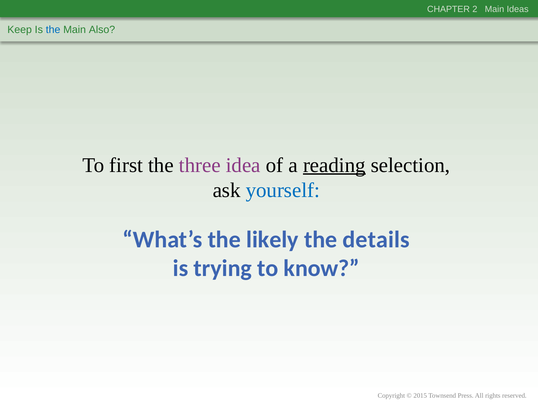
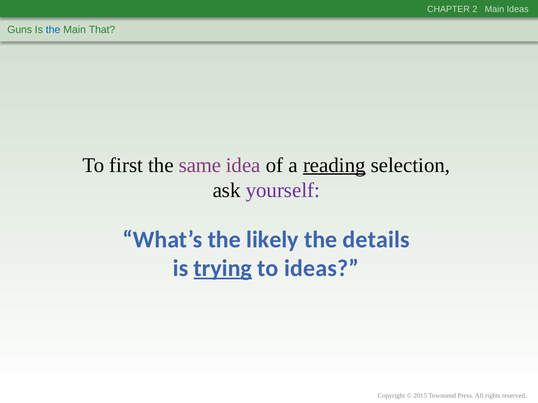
Keep: Keep -> Guns
Also: Also -> That
three: three -> same
yourself colour: blue -> purple
trying underline: none -> present
to know: know -> ideas
